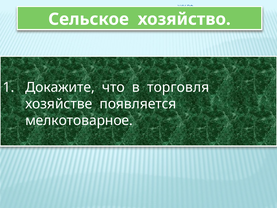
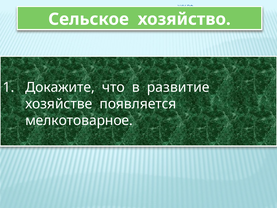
торговля: торговля -> развитие
